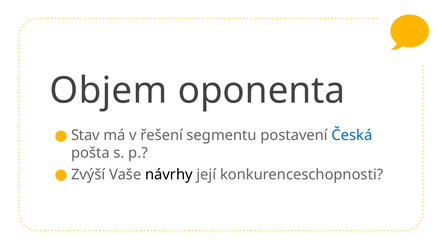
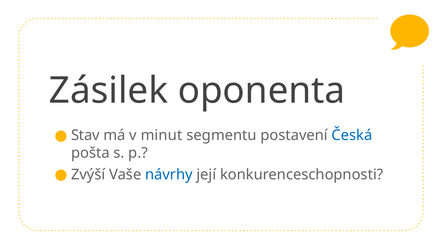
Objem: Objem -> Zásilek
řešení: řešení -> minut
návrhy colour: black -> blue
